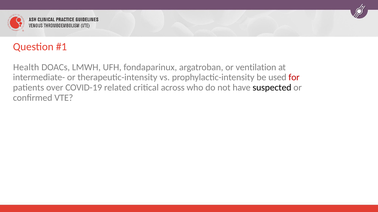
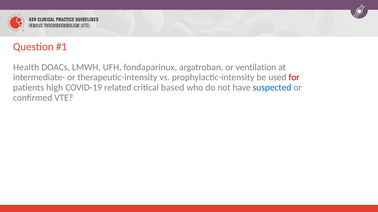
over: over -> high
across: across -> based
suspected colour: black -> blue
